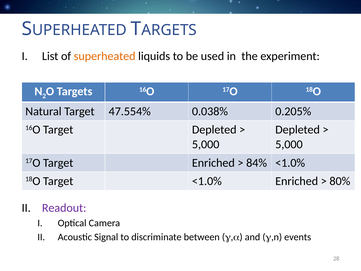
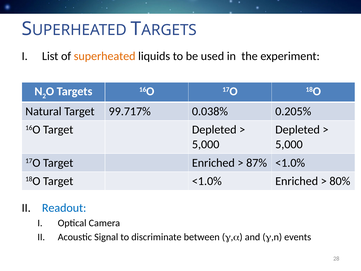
47.554%: 47.554% -> 99.717%
84%: 84% -> 87%
Readout colour: purple -> blue
